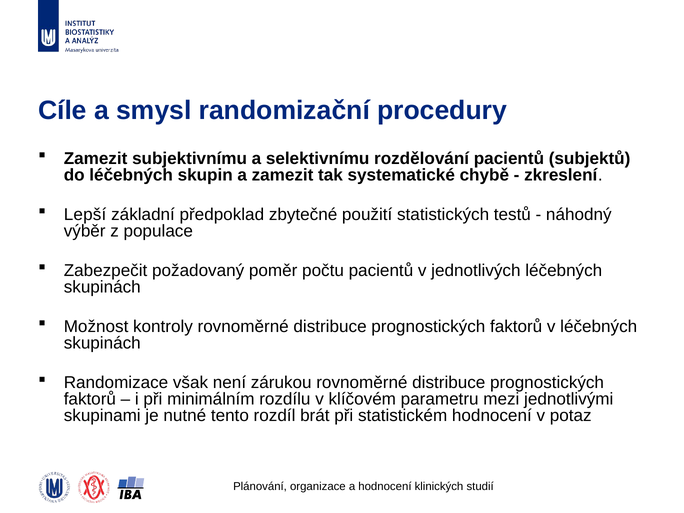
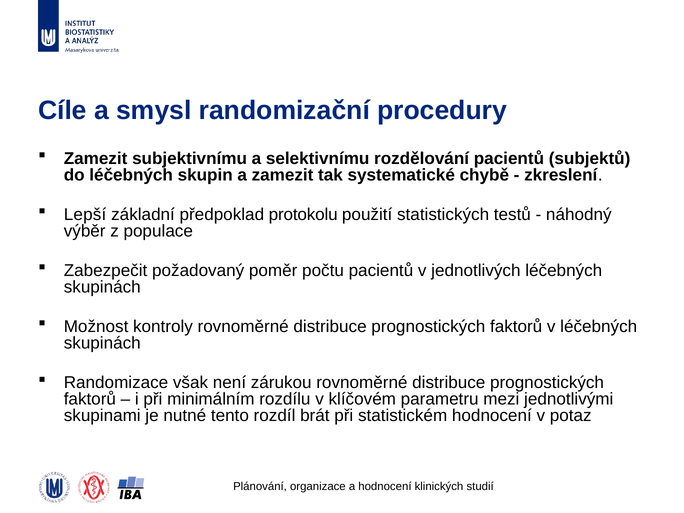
zbytečné: zbytečné -> protokolu
